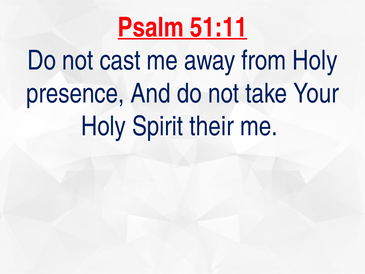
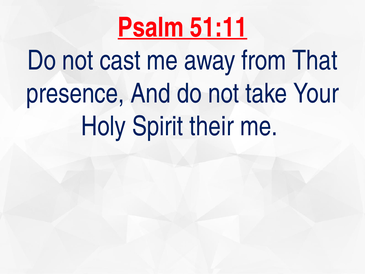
from Holy: Holy -> That
